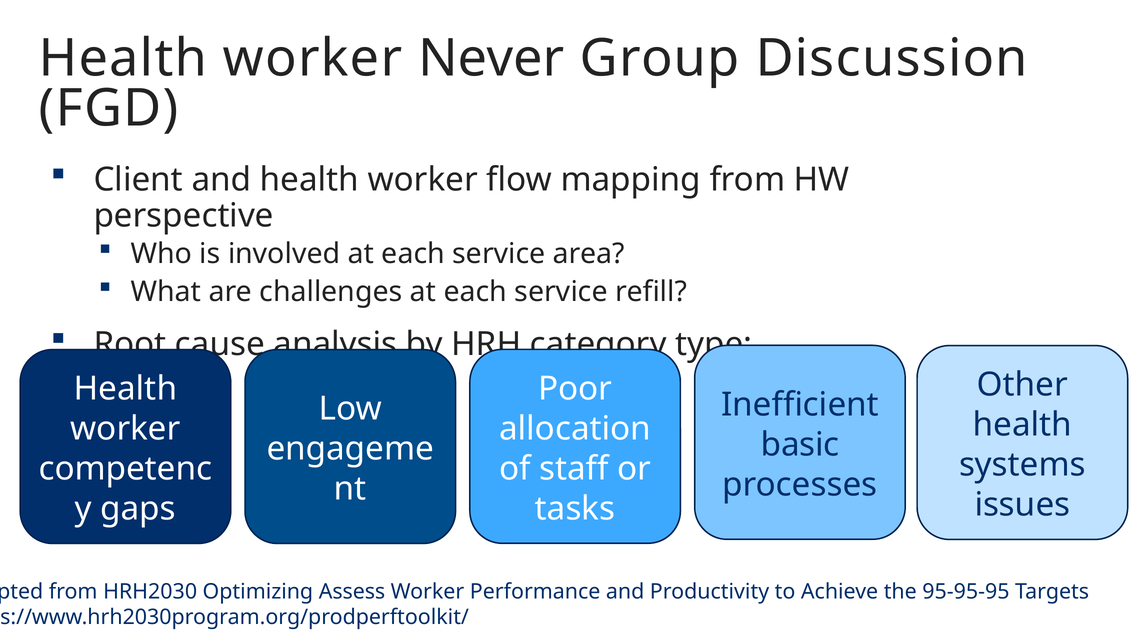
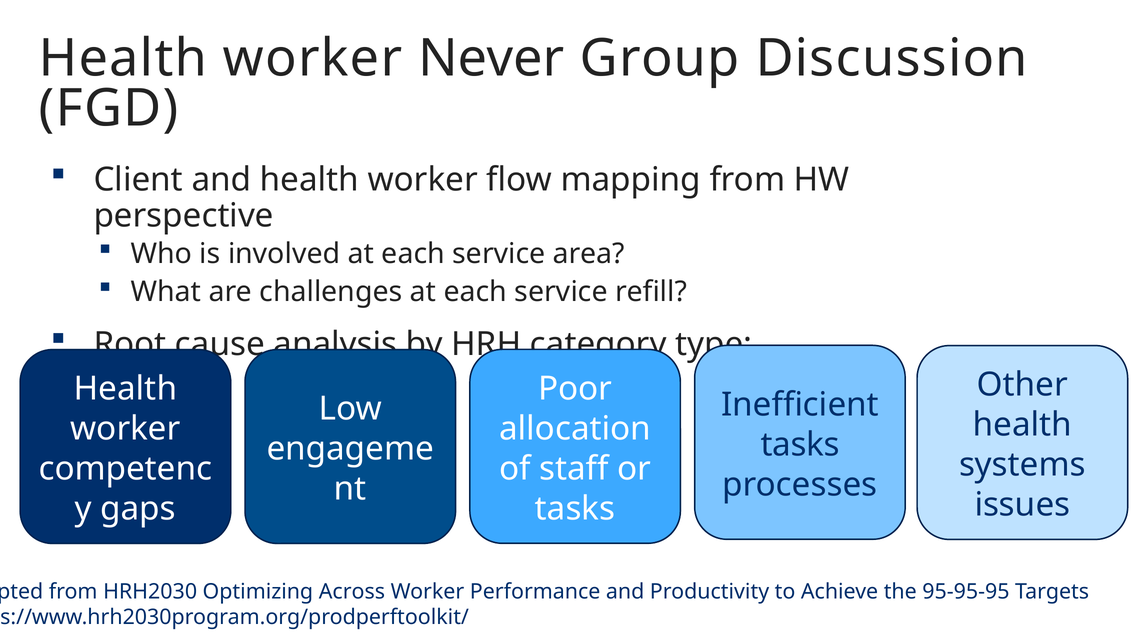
basic at (800, 445): basic -> tasks
Assess: Assess -> Across
